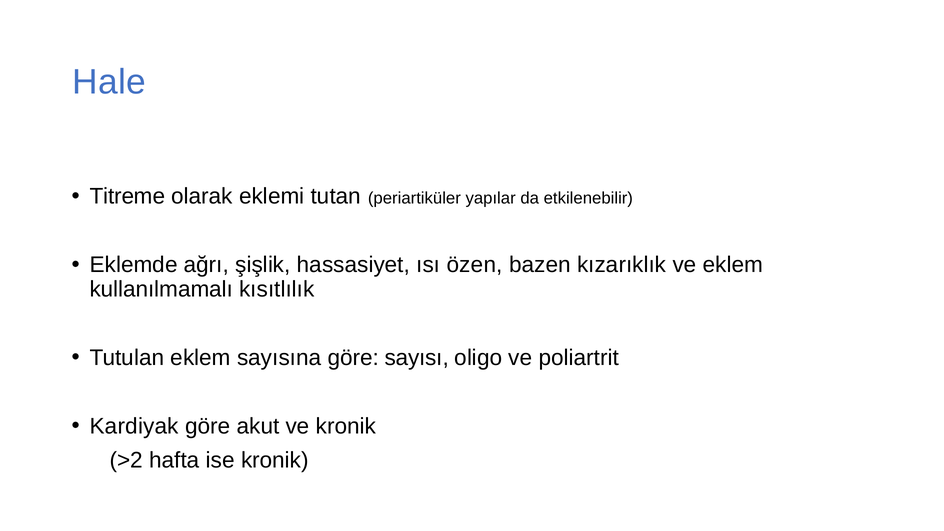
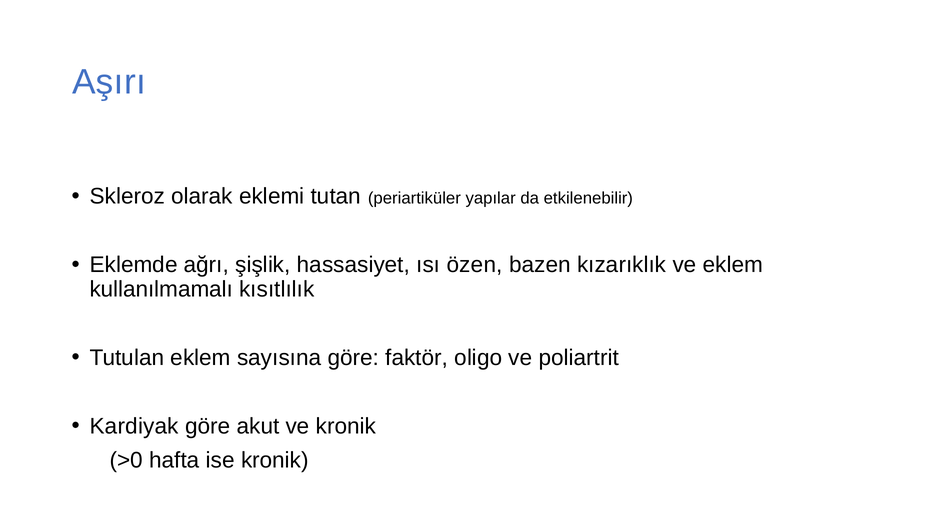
Hale: Hale -> Aşırı
Titreme: Titreme -> Skleroz
sayısı: sayısı -> faktör
>2: >2 -> >0
